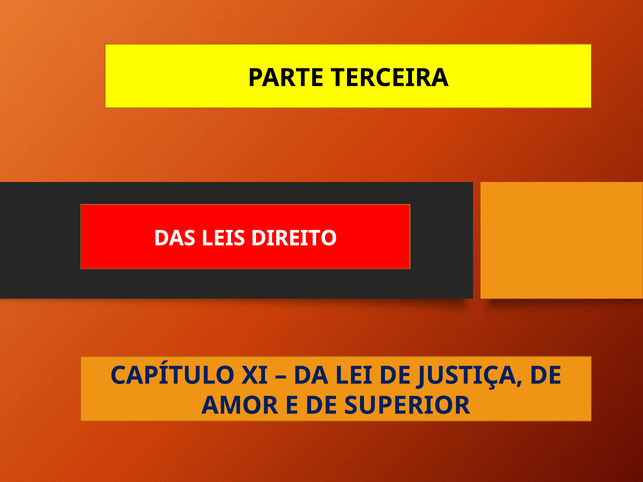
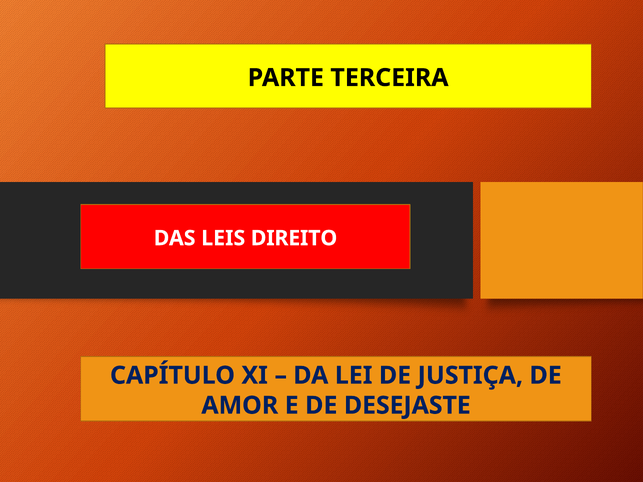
SUPERIOR: SUPERIOR -> DESEJASTE
